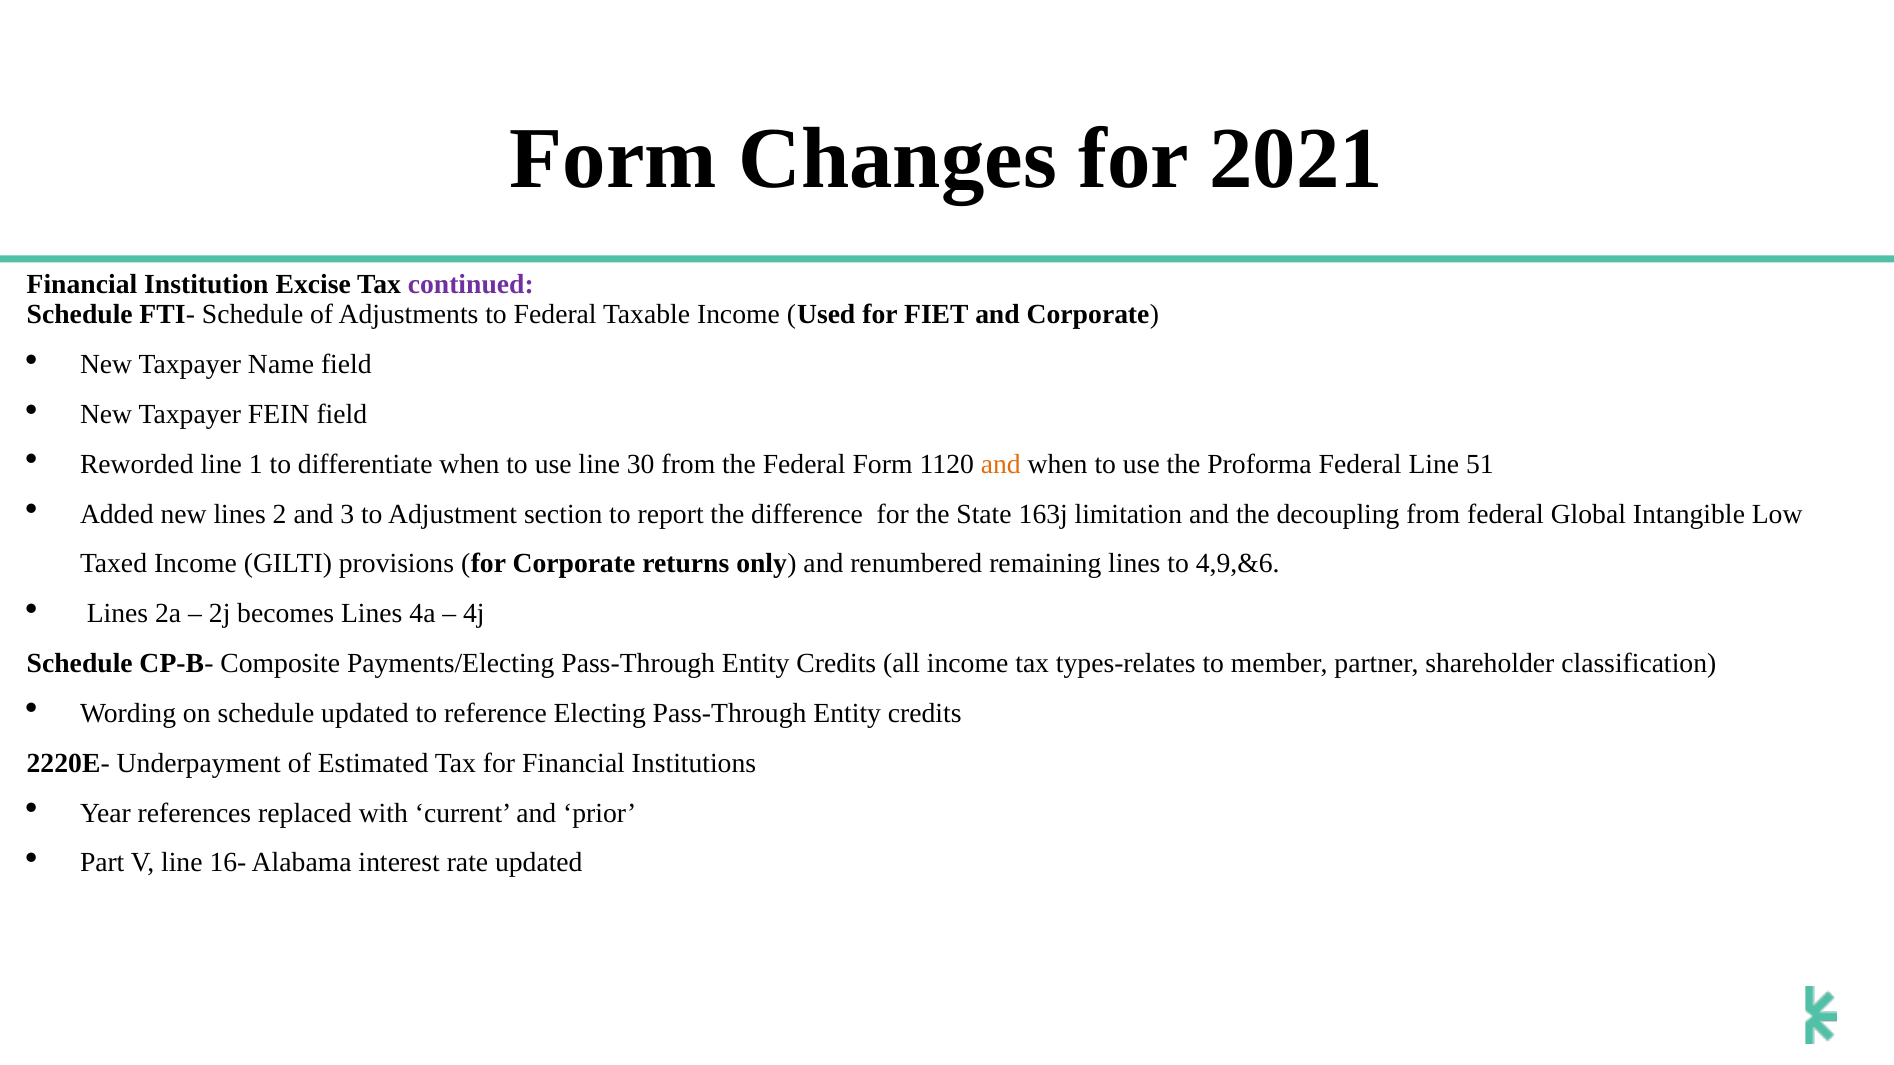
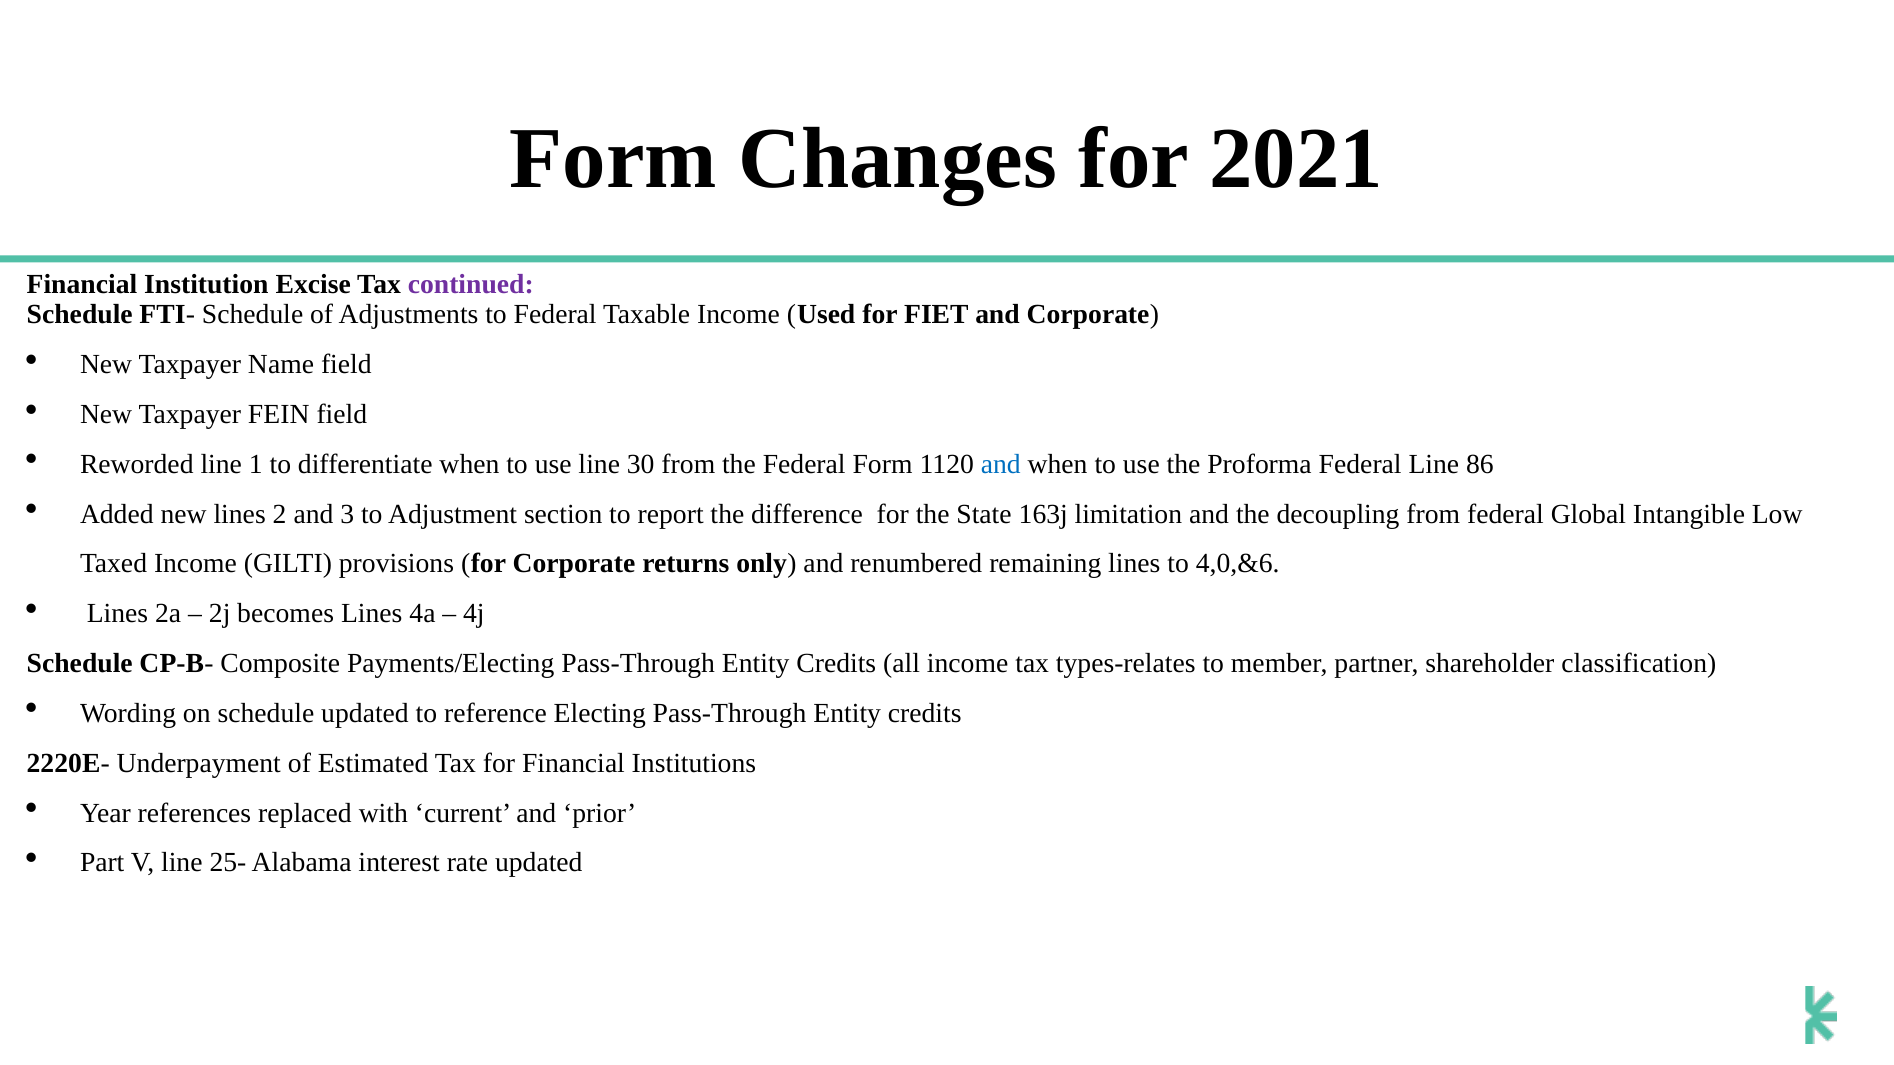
and at (1001, 464) colour: orange -> blue
51: 51 -> 86
4,9,&6: 4,9,&6 -> 4,0,&6
16-: 16- -> 25-
